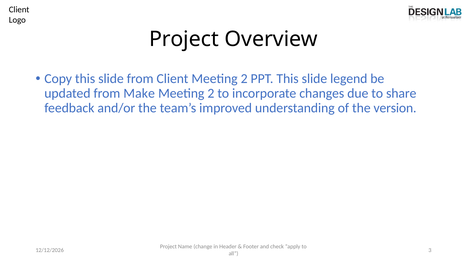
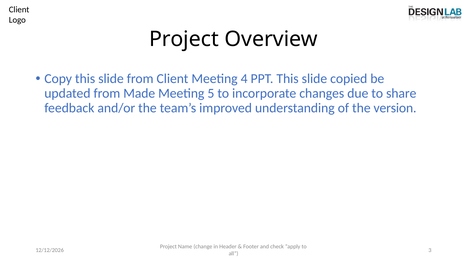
Client Meeting 2: 2 -> 4
legend: legend -> copied
Make: Make -> Made
2 at (211, 94): 2 -> 5
